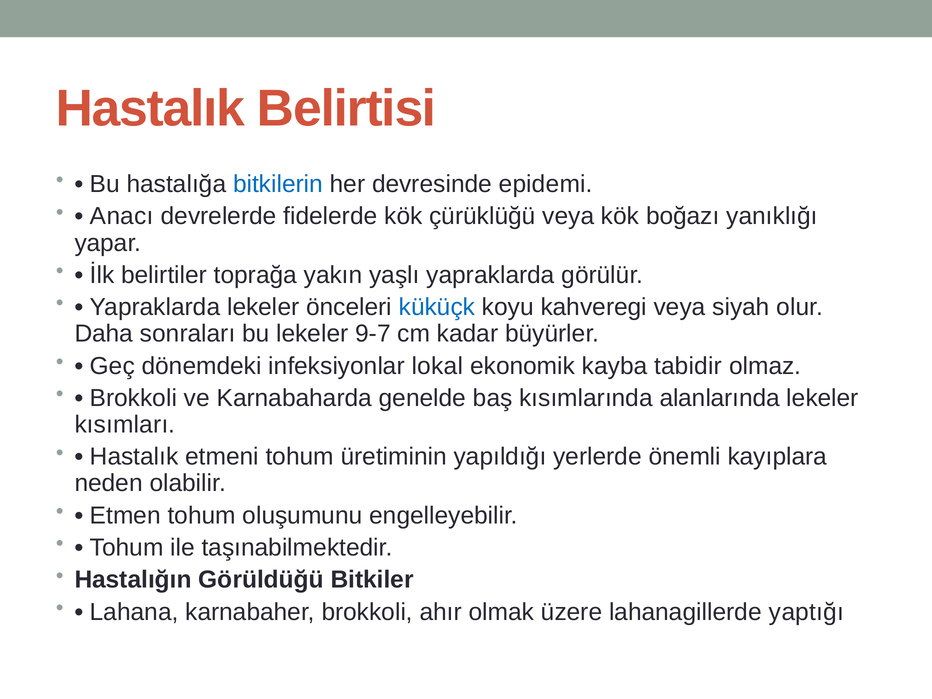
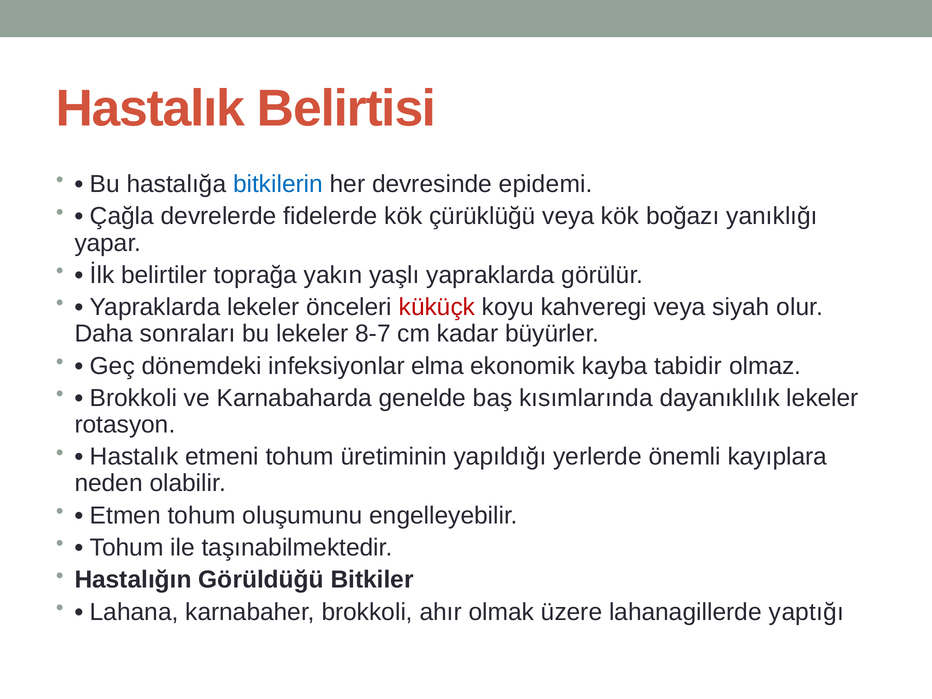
Anacı: Anacı -> Çağla
küküçk colour: blue -> red
9-7: 9-7 -> 8-7
lokal: lokal -> elma
alanlarında: alanlarında -> dayanıklılık
kısımları: kısımları -> rotasyon
